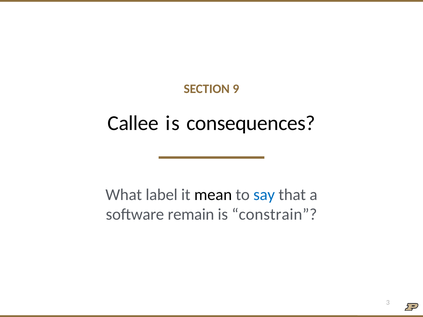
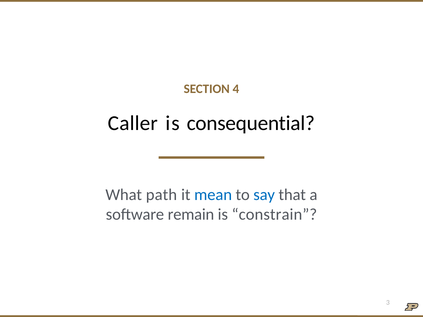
9: 9 -> 4
Callee: Callee -> Caller
consequences: consequences -> consequential
label: label -> path
mean colour: black -> blue
